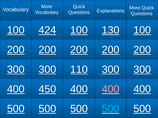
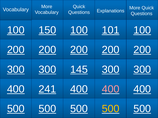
424: 424 -> 150
130: 130 -> 101
110: 110 -> 145
450: 450 -> 241
500 at (111, 109) colour: light blue -> yellow
